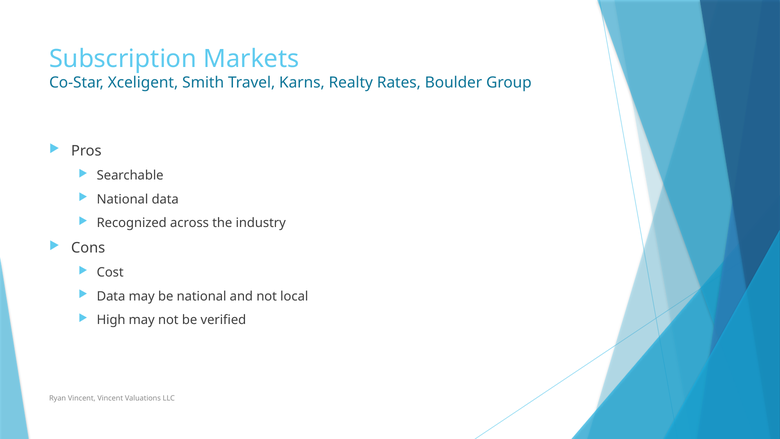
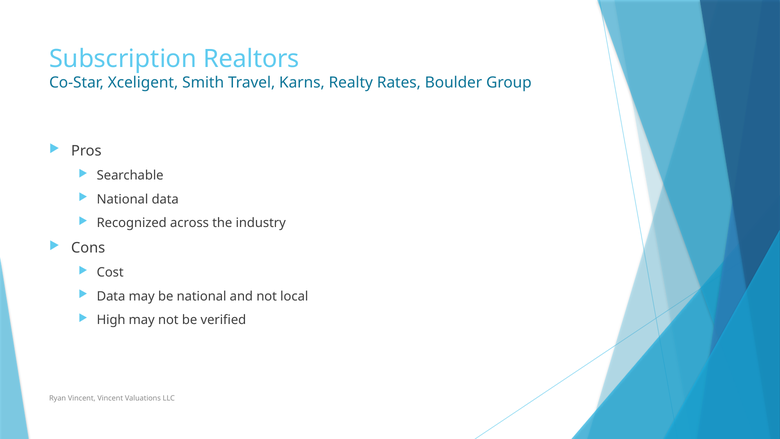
Markets: Markets -> Realtors
